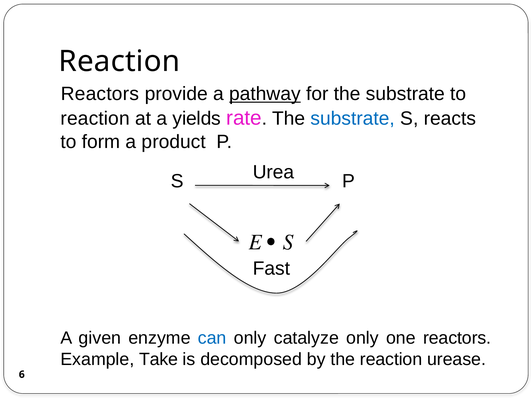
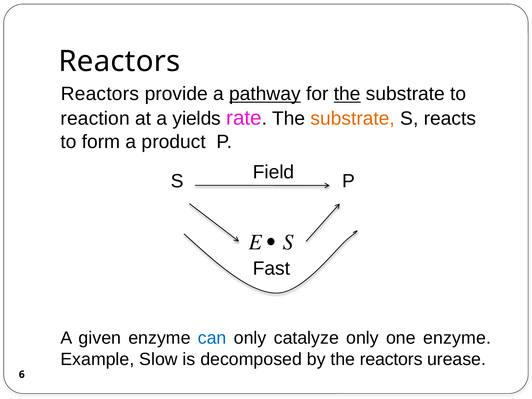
Reaction at (119, 61): Reaction -> Reactors
the at (347, 94) underline: none -> present
substrate at (353, 118) colour: blue -> orange
Urea: Urea -> Field
one reactors: reactors -> enzyme
Take: Take -> Slow
the reaction: reaction -> reactors
